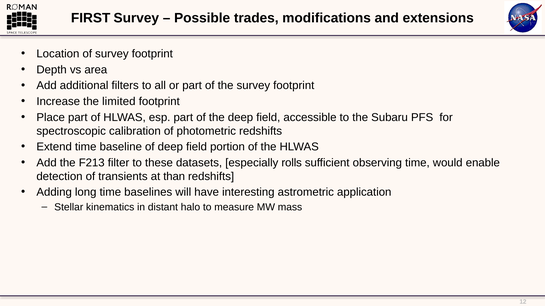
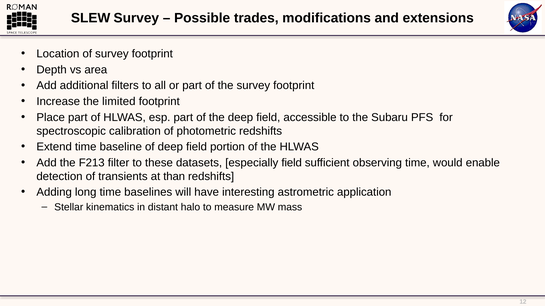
FIRST: FIRST -> SLEW
especially rolls: rolls -> field
